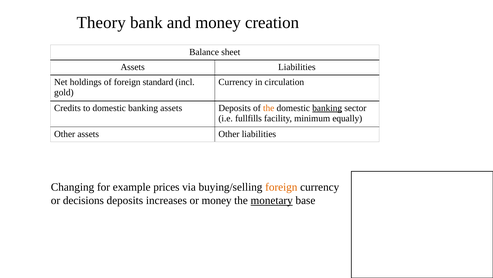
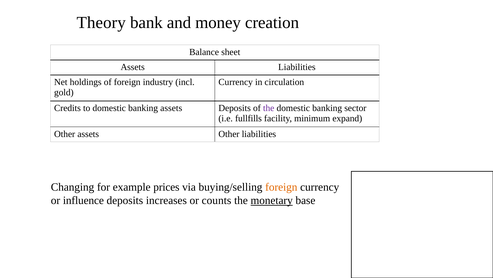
standard: standard -> industry
the at (269, 108) colour: orange -> purple
banking at (327, 108) underline: present -> none
equally: equally -> expand
decisions: decisions -> influence
or money: money -> counts
